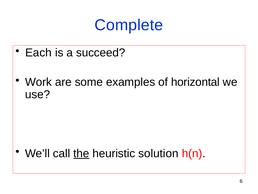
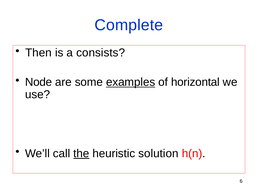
Each: Each -> Then
succeed: succeed -> consists
Work: Work -> Node
examples underline: none -> present
